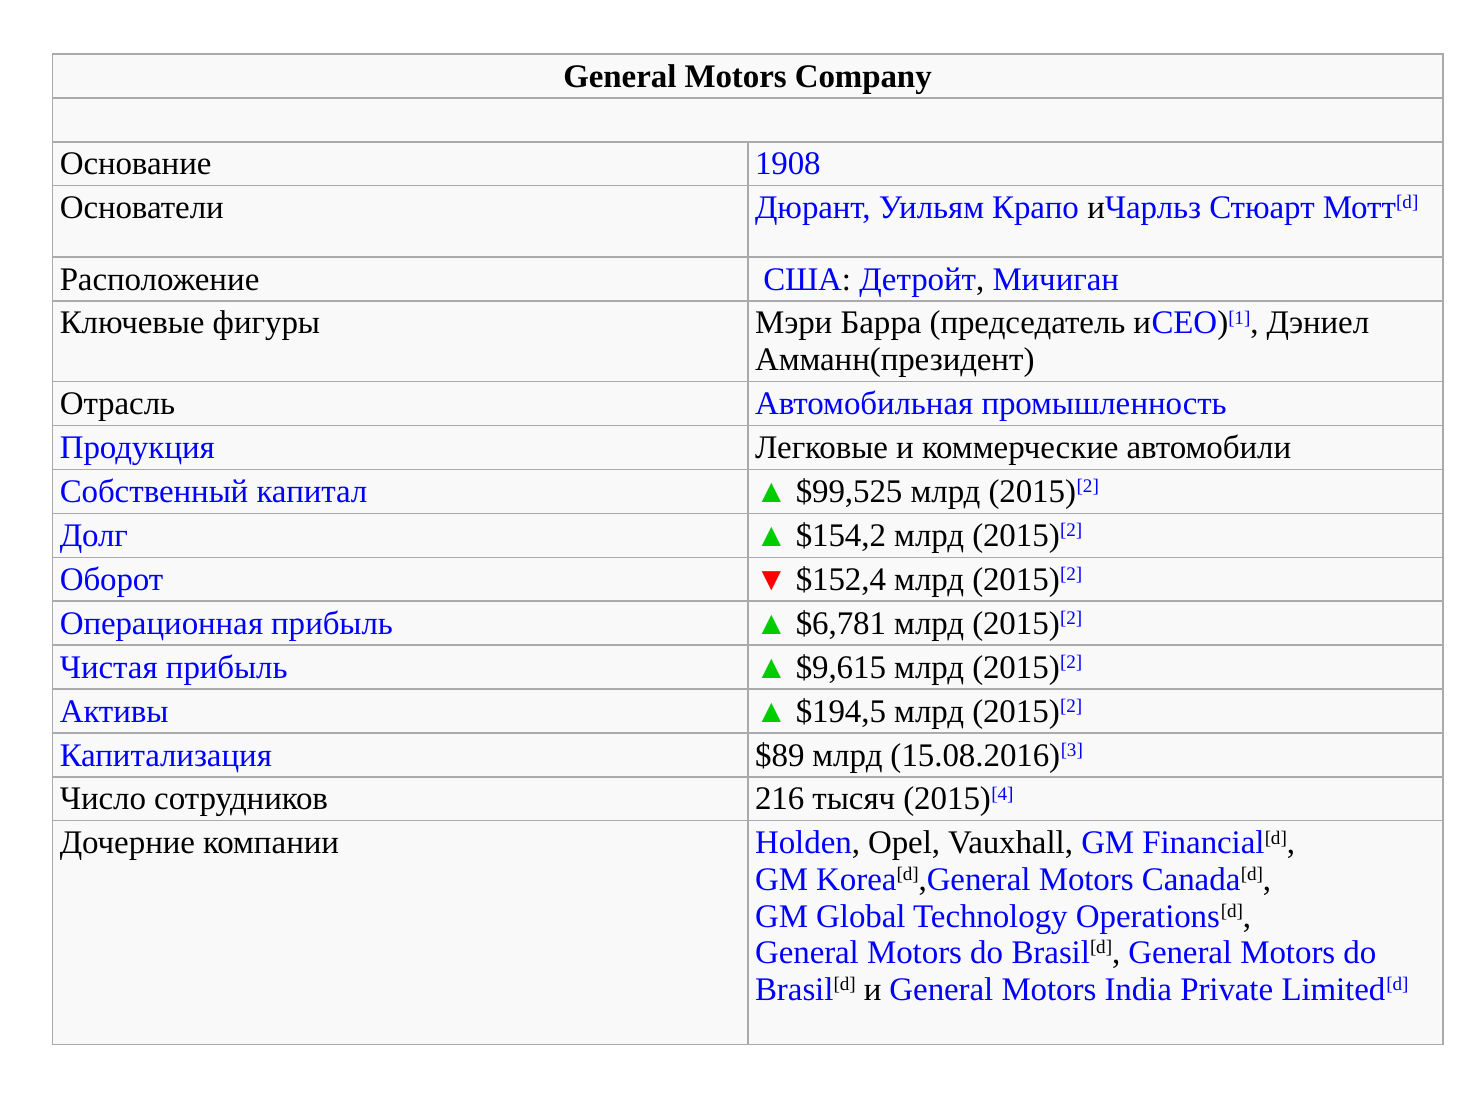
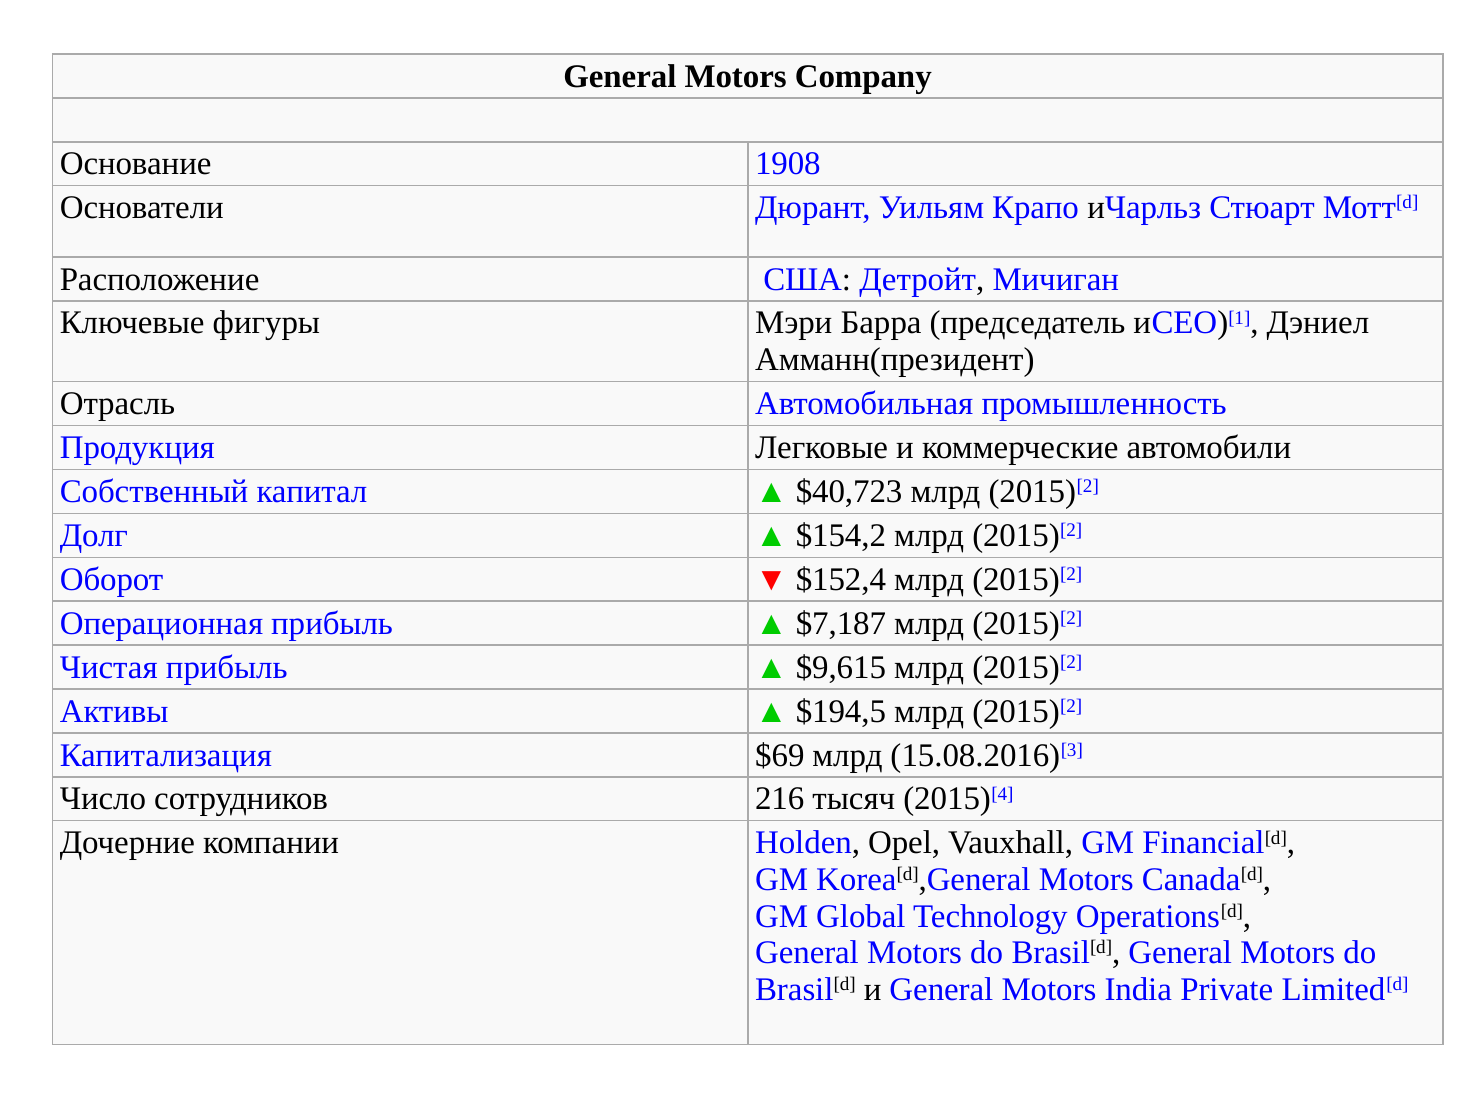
$99,525: $99,525 -> $40,723
$6,781: $6,781 -> $7,187
$89: $89 -> $69
